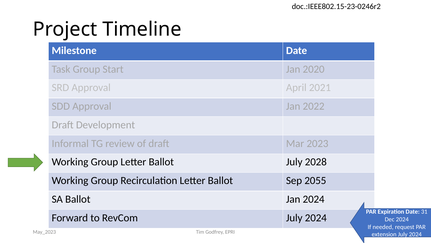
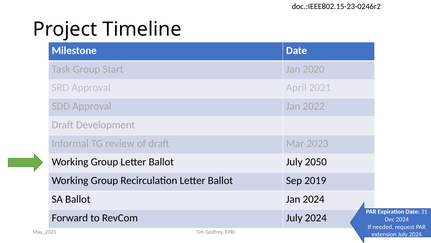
2028: 2028 -> 2050
2055: 2055 -> 2019
